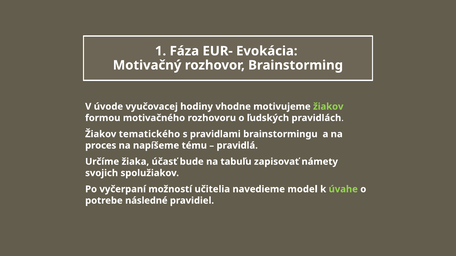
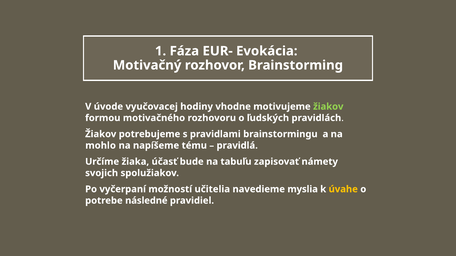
tematického: tematického -> potrebujeme
proces: proces -> mohlo
model: model -> myslia
úvahe colour: light green -> yellow
